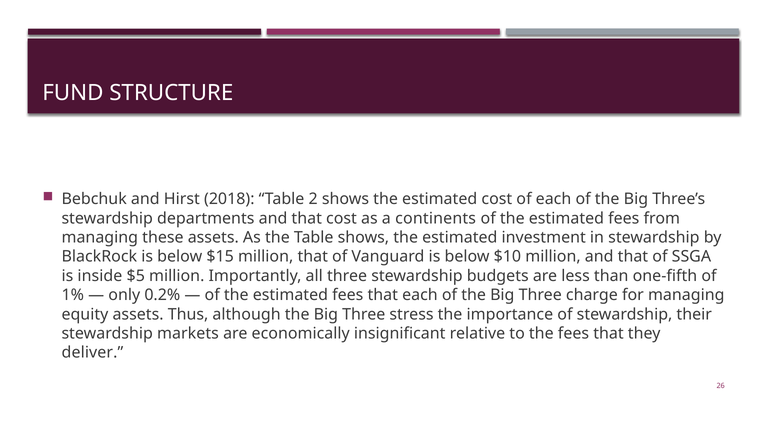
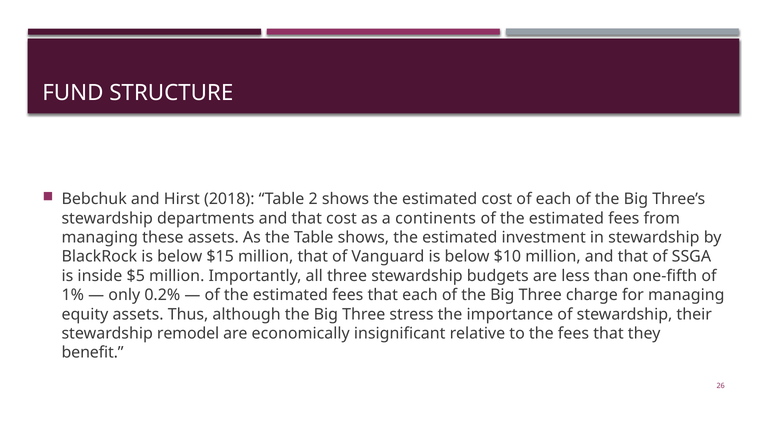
markets: markets -> remodel
deliver: deliver -> benefit
